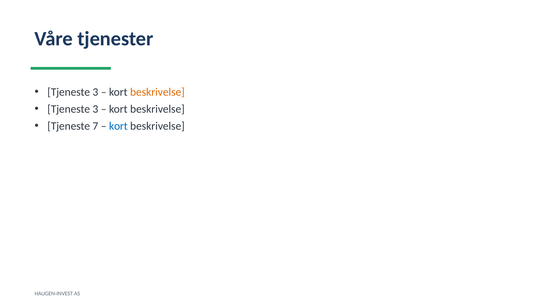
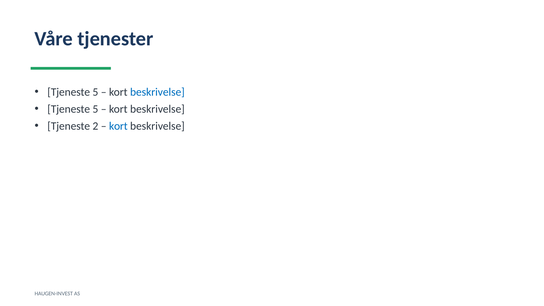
3 at (95, 92): 3 -> 5
beskrivelse at (157, 92) colour: orange -> blue
3 at (95, 109): 3 -> 5
7: 7 -> 2
